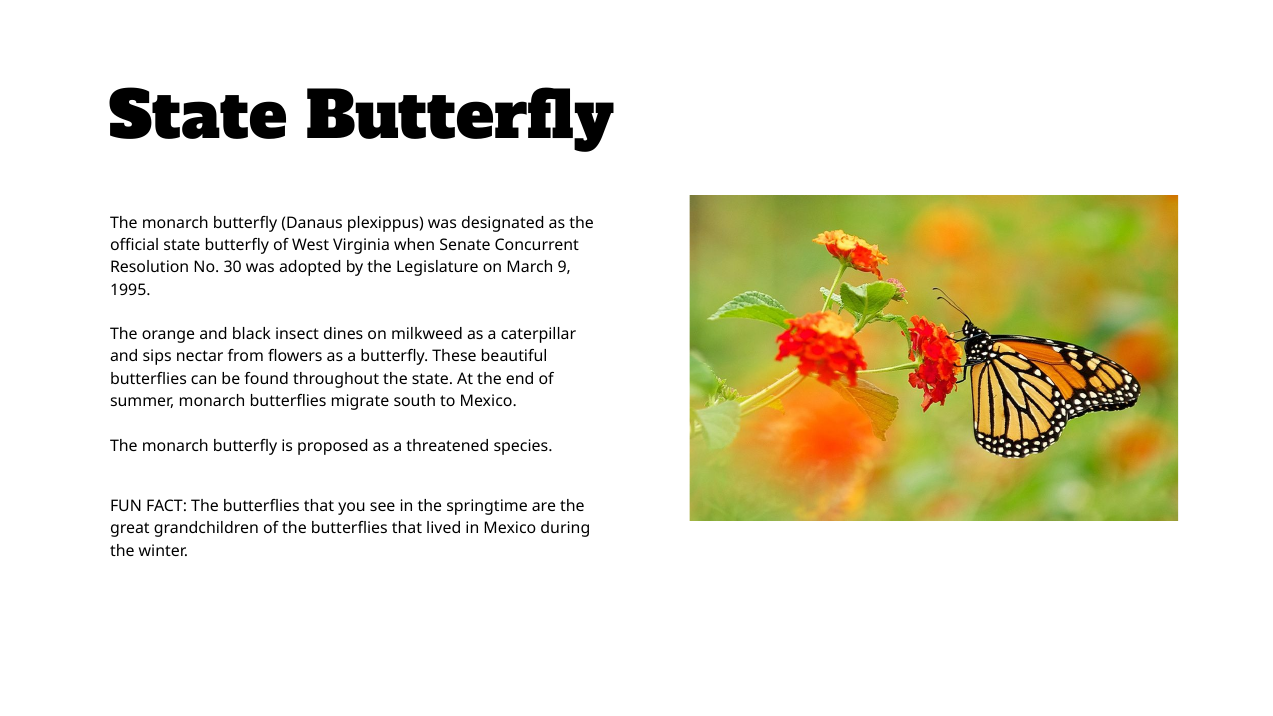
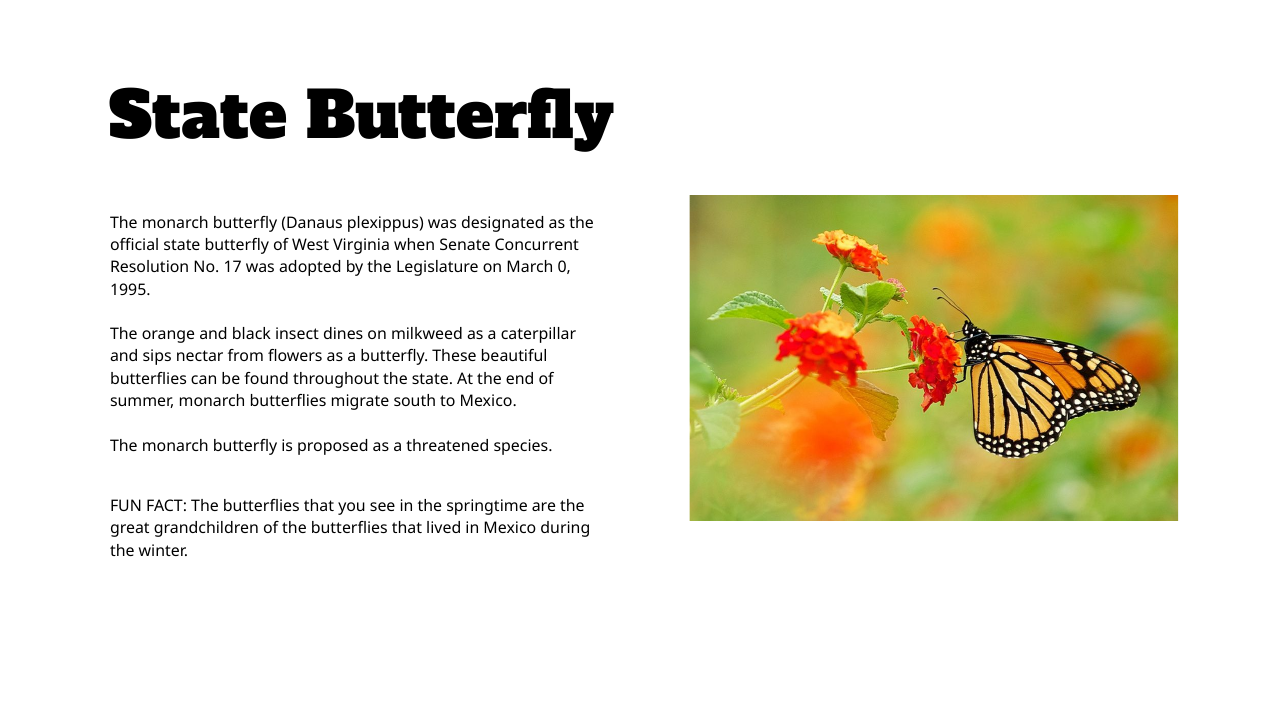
30: 30 -> 17
9: 9 -> 0
